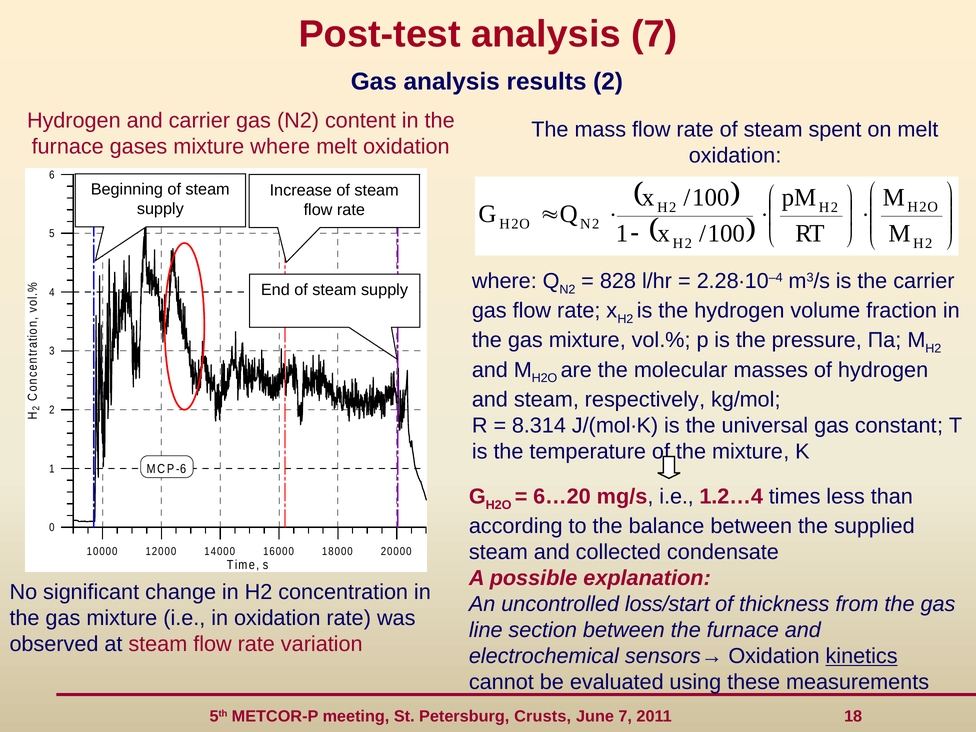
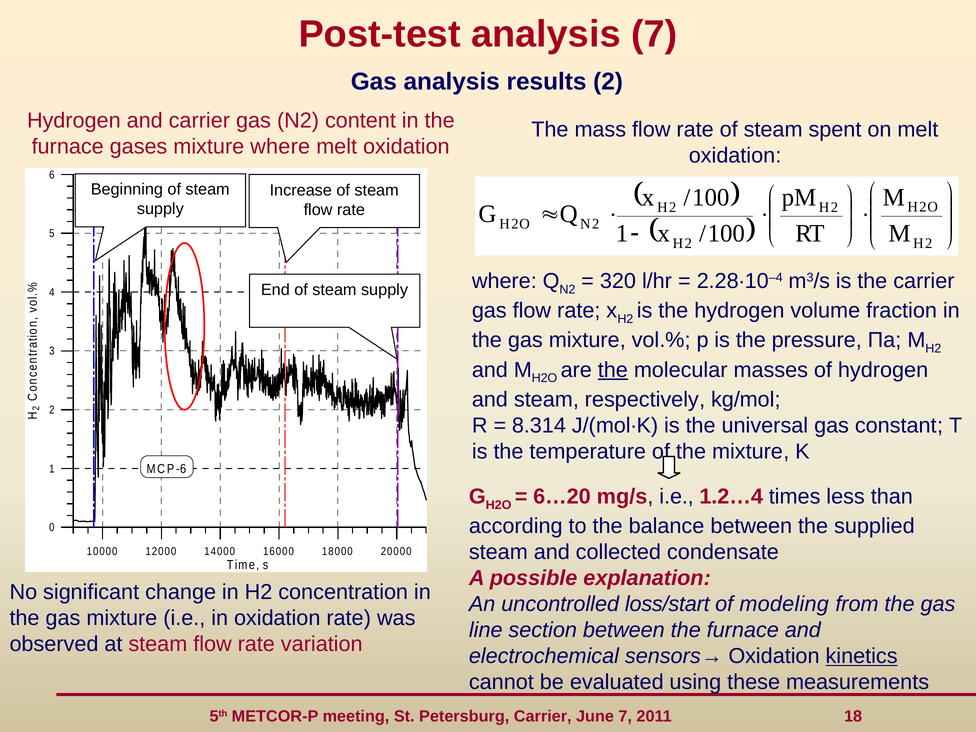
828: 828 -> 320
the at (613, 370) underline: none -> present
thickness: thickness -> modeling
Petersburg Crusts: Crusts -> Carrier
